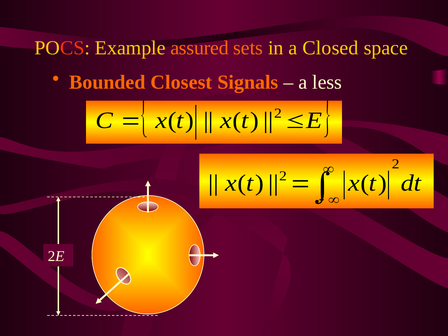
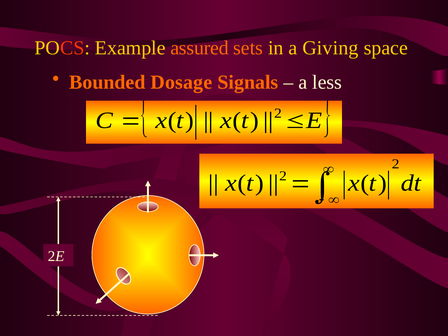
Closed: Closed -> Giving
Closest: Closest -> Dosage
